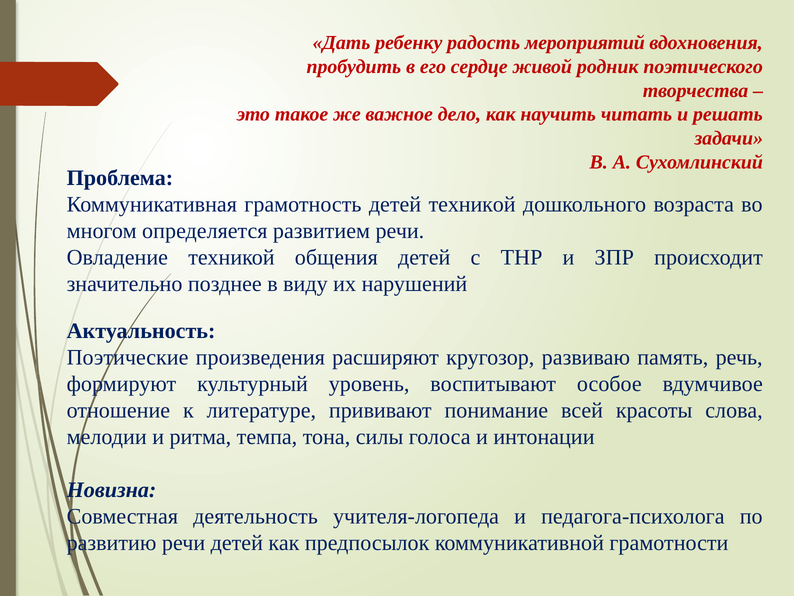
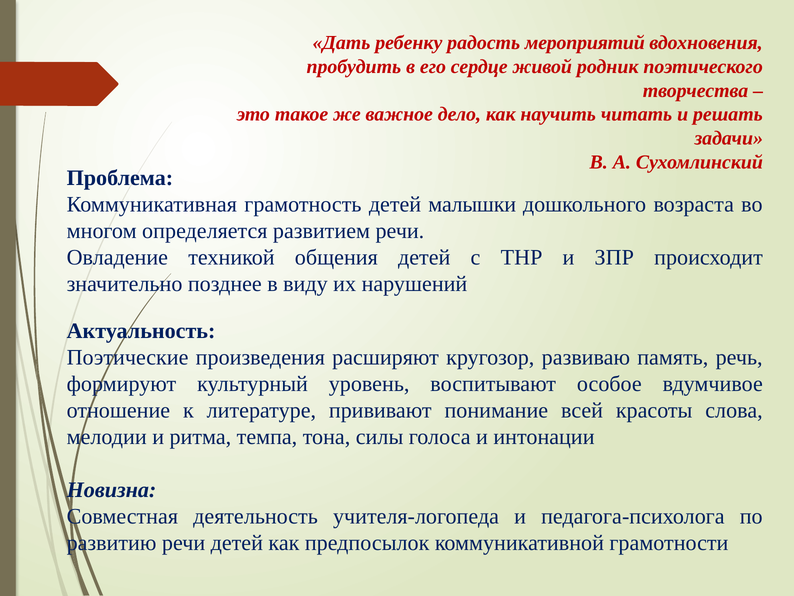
детей техникой: техникой -> малышки
